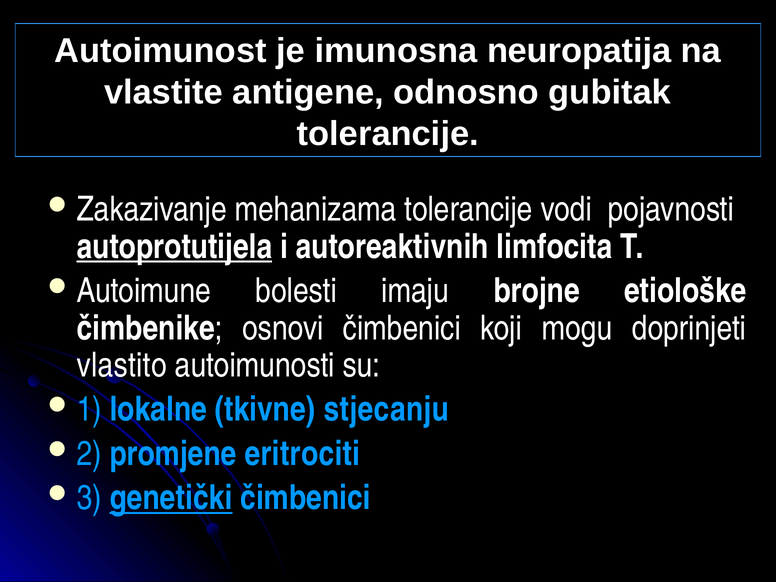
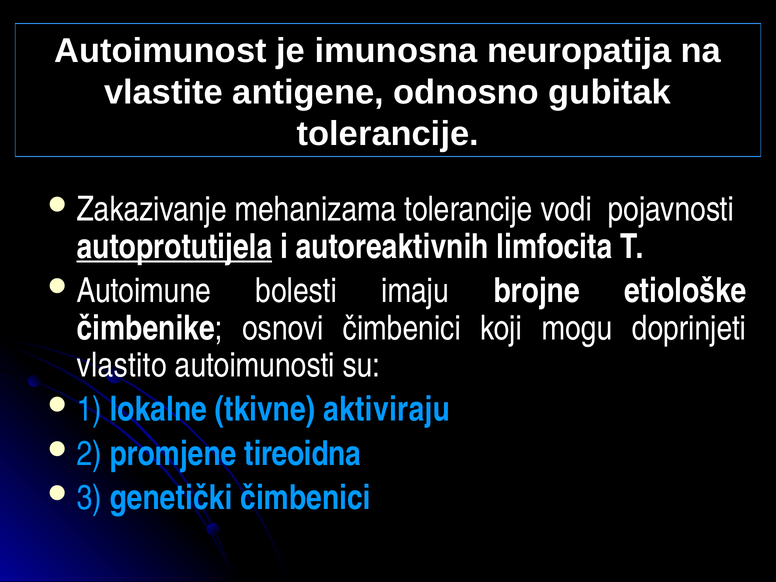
stjecanju: stjecanju -> aktiviraju
eritrociti: eritrociti -> tireoidna
genetički underline: present -> none
